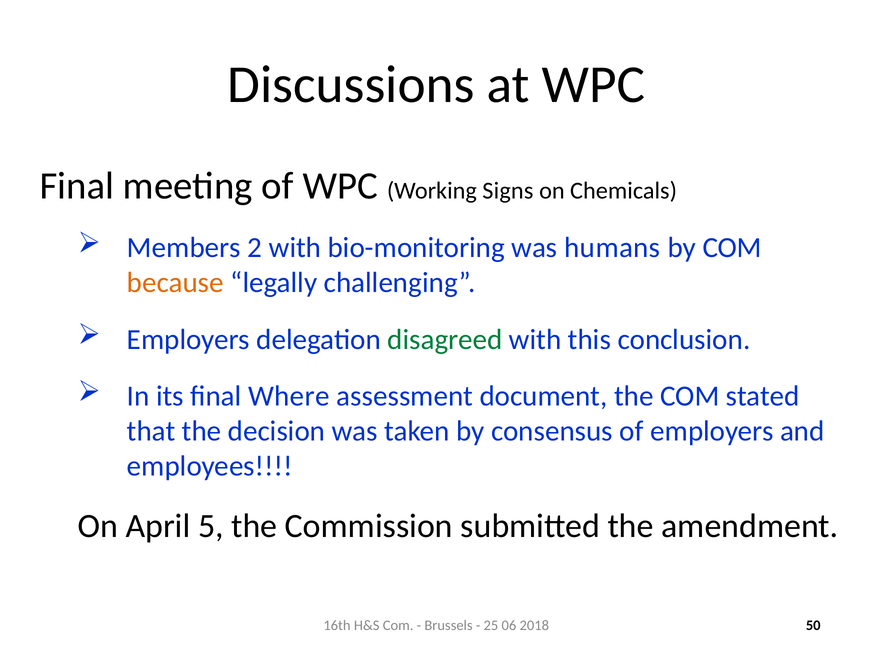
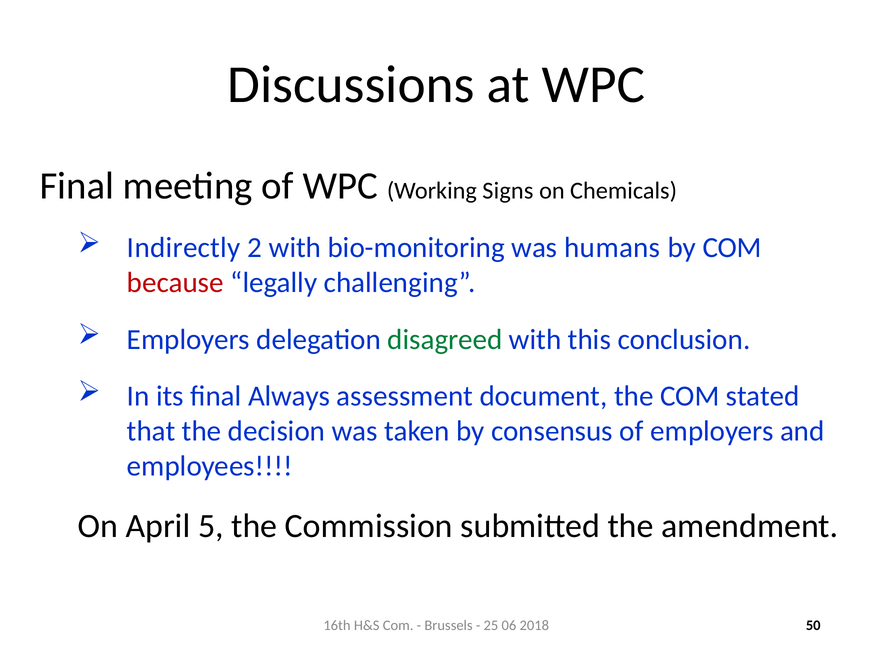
Members: Members -> Indirectly
because colour: orange -> red
Where: Where -> Always
